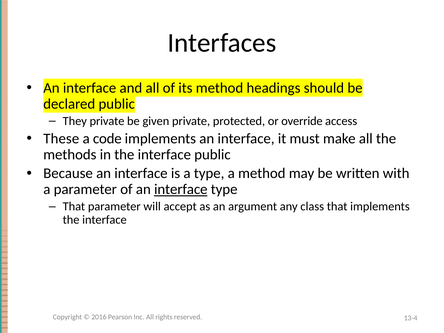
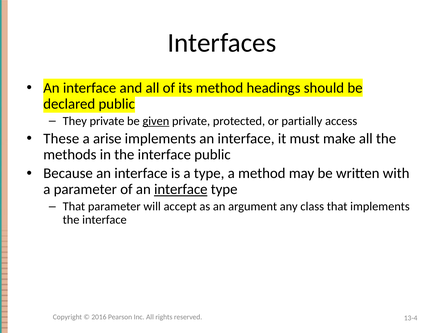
given underline: none -> present
override: override -> partially
code: code -> arise
